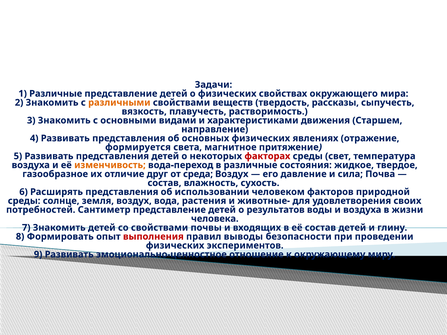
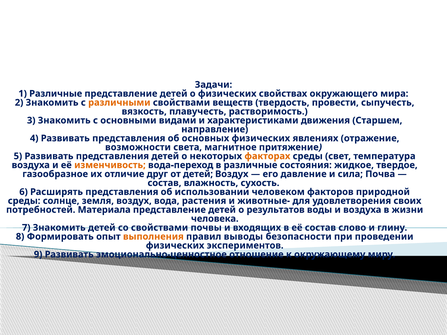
рассказы: рассказы -> провести
формируется: формируется -> возможности
факторах colour: red -> orange
от среда: среда -> детей
Сантиметр: Сантиметр -> Материала
состав детей: детей -> слово
выполнения colour: red -> orange
